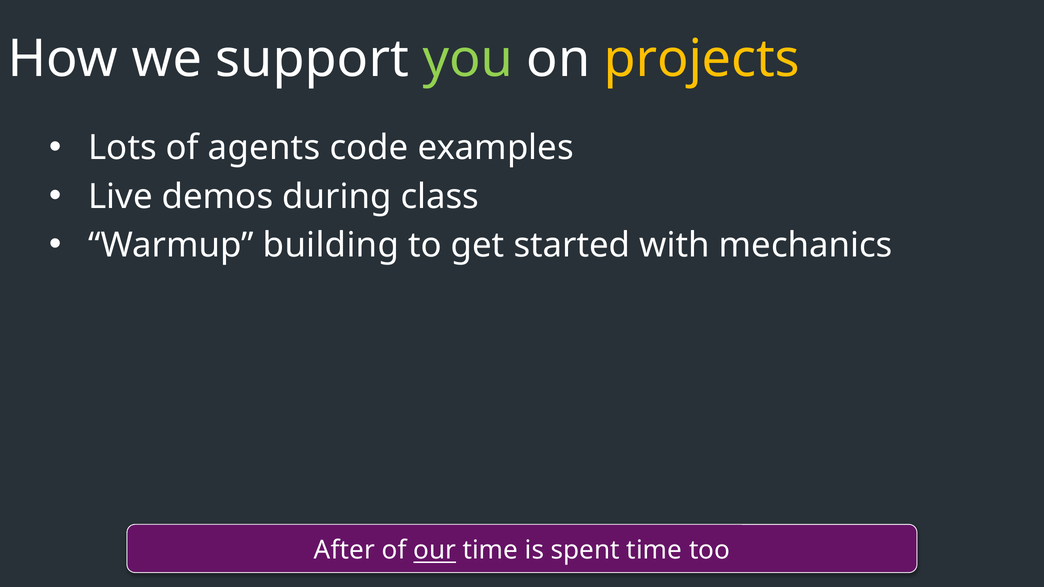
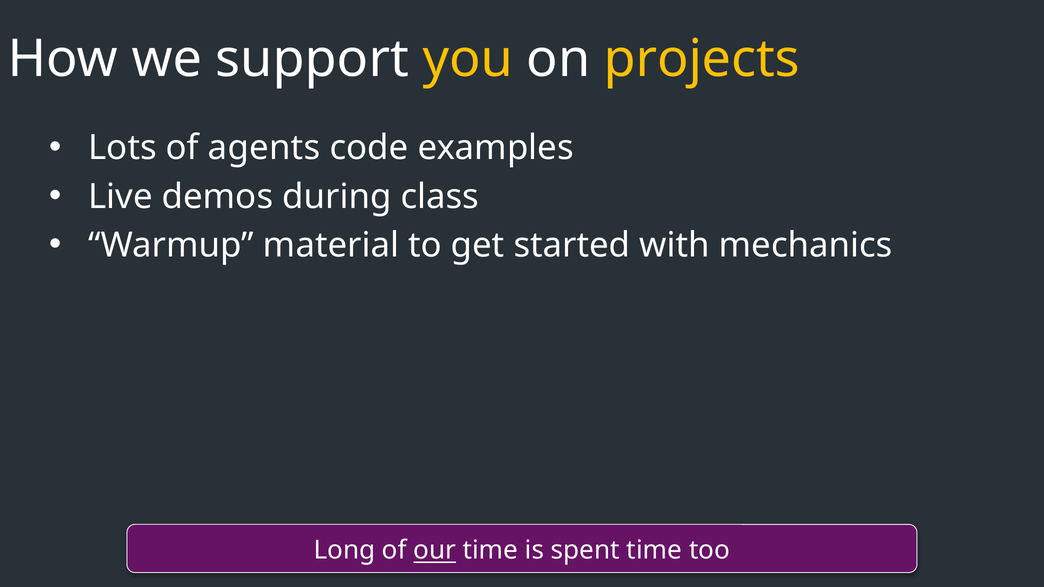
you colour: light green -> yellow
building: building -> material
After: After -> Long
